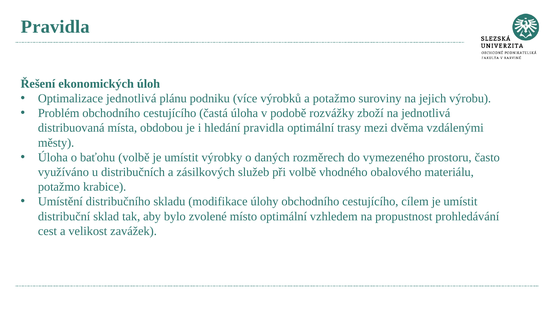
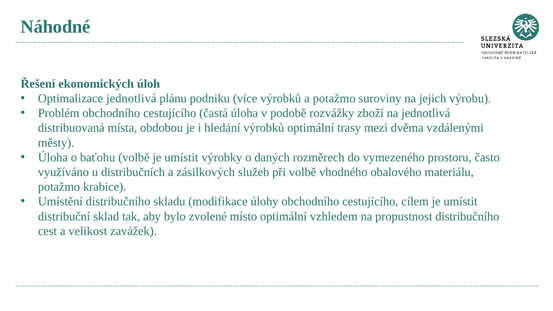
Pravidla at (55, 27): Pravidla -> Náhodné
hledání pravidla: pravidla -> výrobků
propustnost prohledávání: prohledávání -> distribučního
